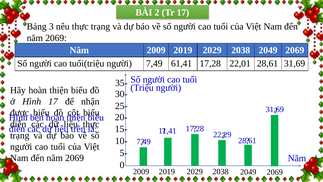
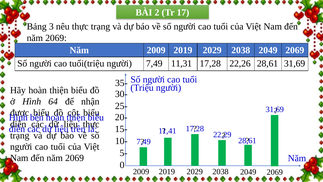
61,41: 61,41 -> 11,31
22,01: 22,01 -> 22,26
Hình 17: 17 -> 64
